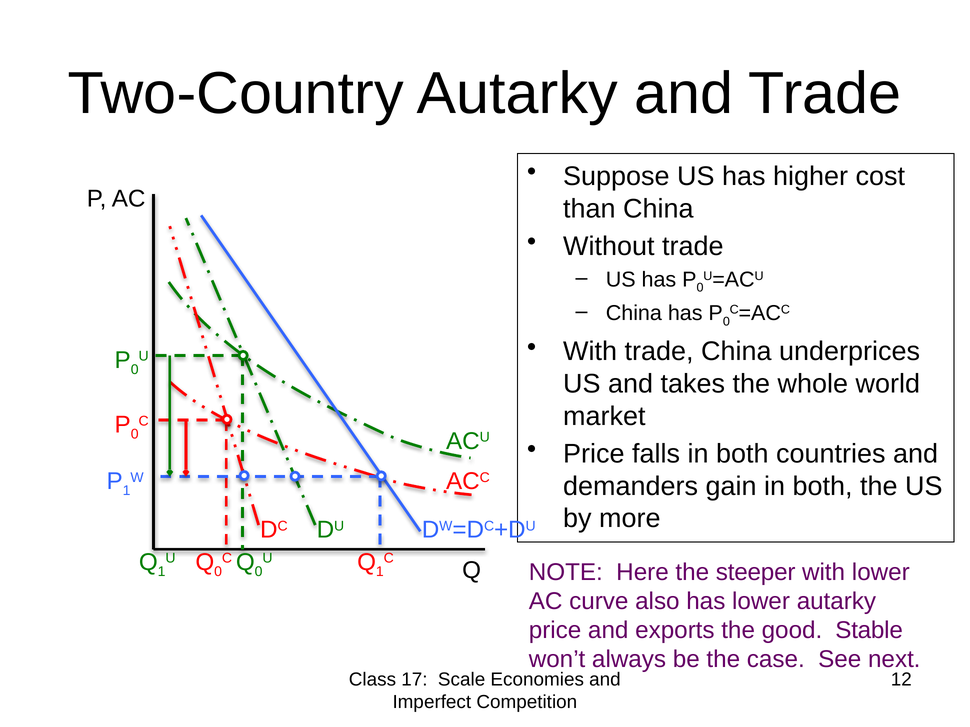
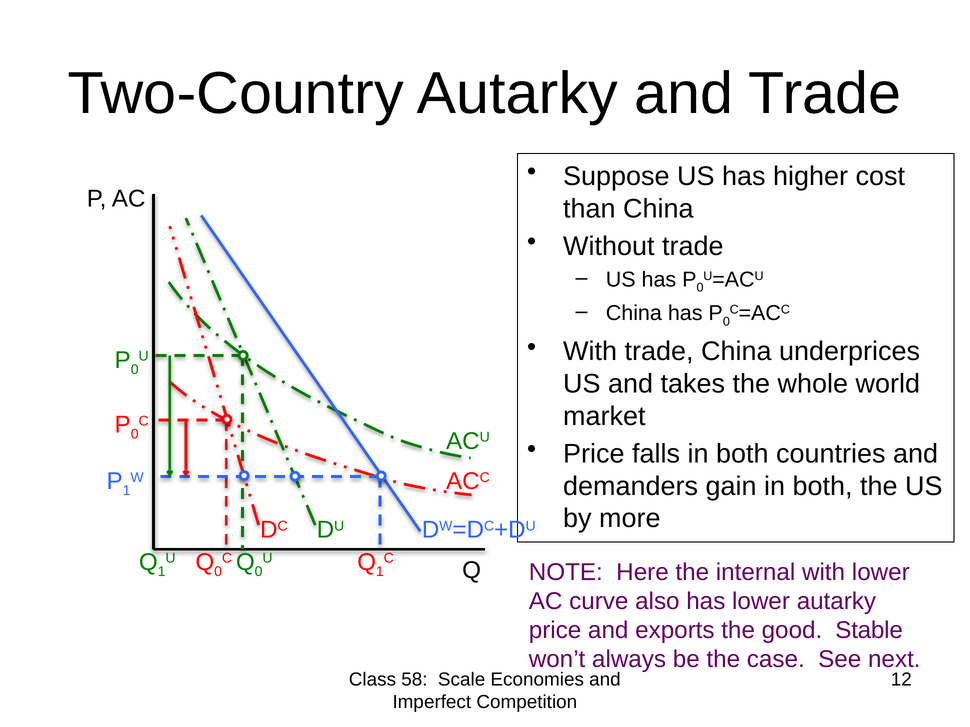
steeper: steeper -> internal
17: 17 -> 58
